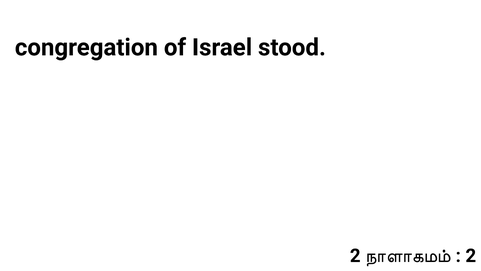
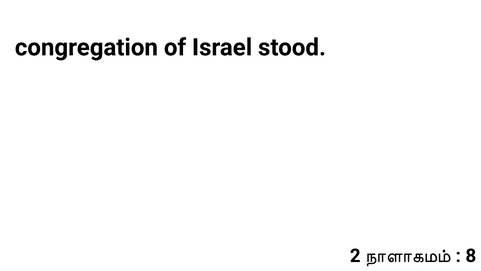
2 at (471, 255): 2 -> 8
